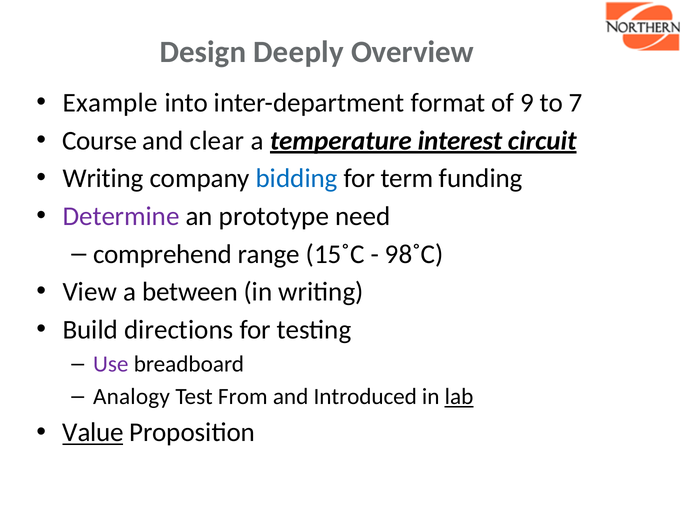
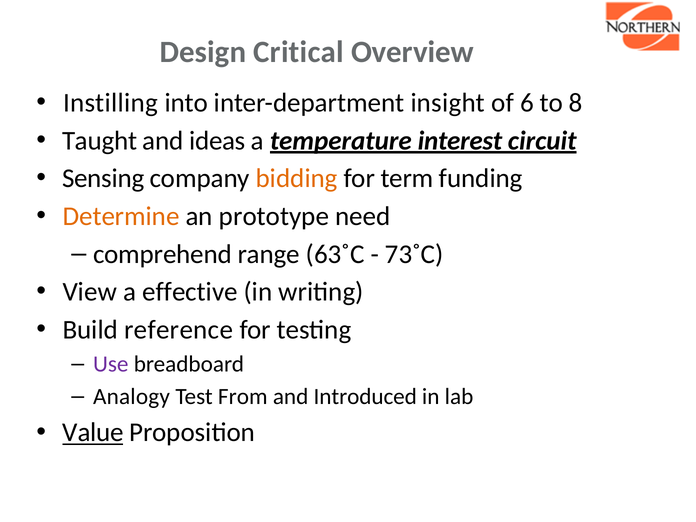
Deeply: Deeply -> Critical
Example: Example -> Instilling
format: format -> insight
9: 9 -> 6
7: 7 -> 8
Course: Course -> Taught
clear: clear -> ideas
Writing at (103, 178): Writing -> Sensing
bidding colour: blue -> orange
Determine colour: purple -> orange
15˚C: 15˚C -> 63˚C
98˚C: 98˚C -> 73˚C
between: between -> effective
directions: directions -> reference
lab underline: present -> none
